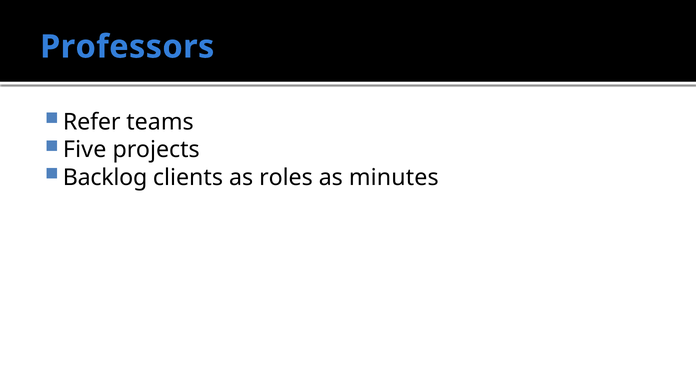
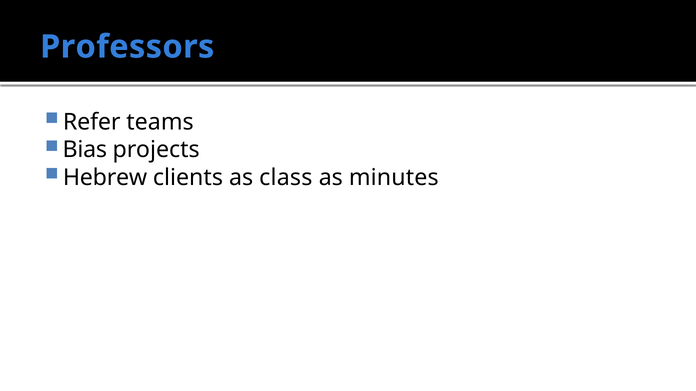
Five: Five -> Bias
Backlog: Backlog -> Hebrew
roles: roles -> class
